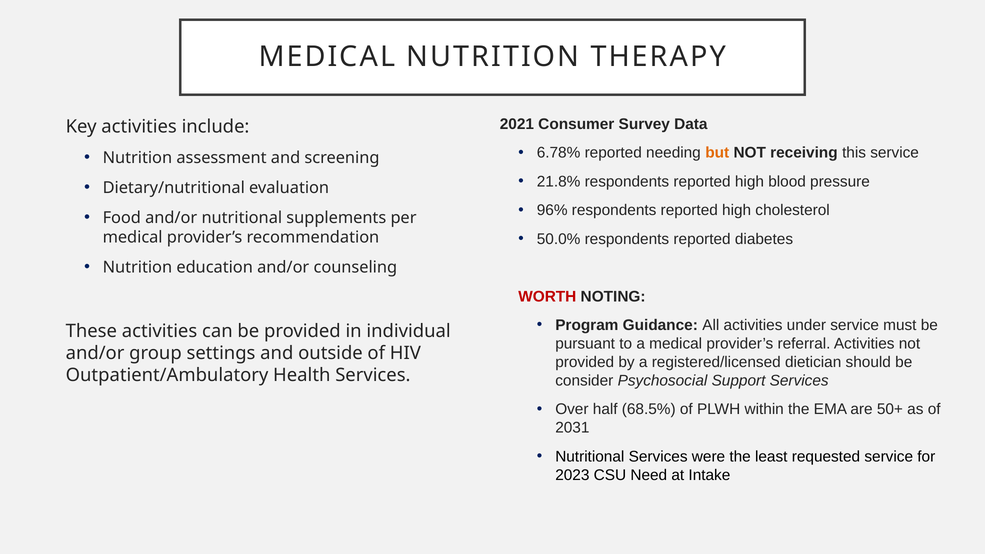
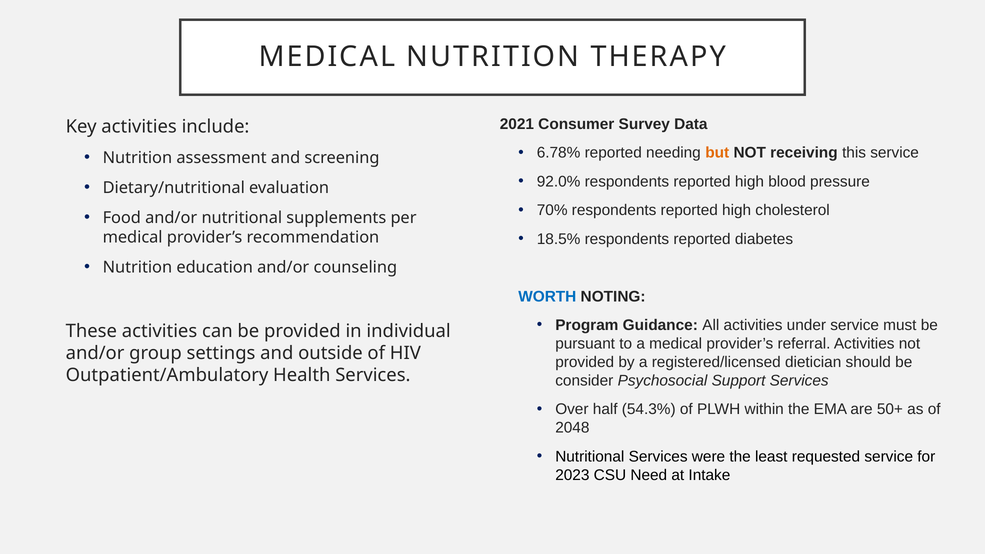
21.8%: 21.8% -> 92.0%
96%: 96% -> 70%
50.0%: 50.0% -> 18.5%
WORTH colour: red -> blue
68.5%: 68.5% -> 54.3%
2031: 2031 -> 2048
